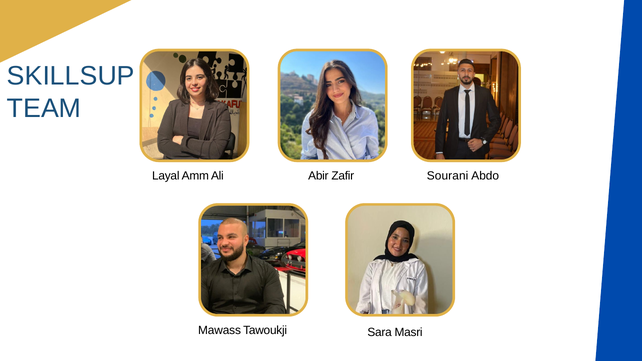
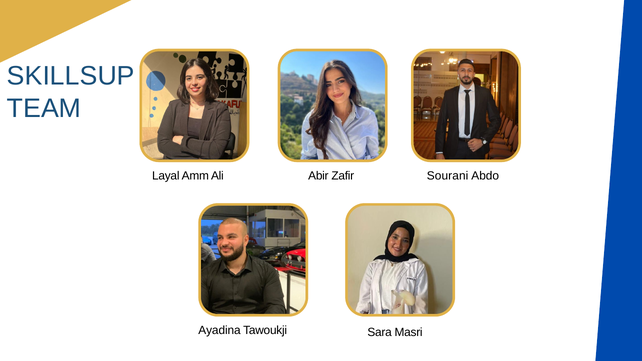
Mawass: Mawass -> Ayadina
